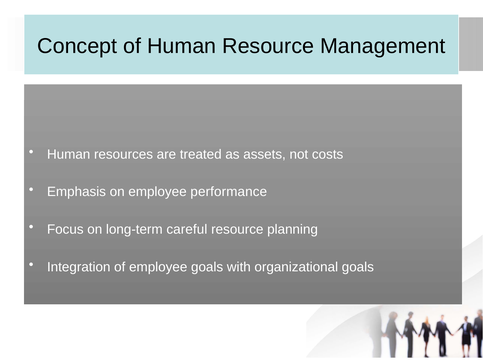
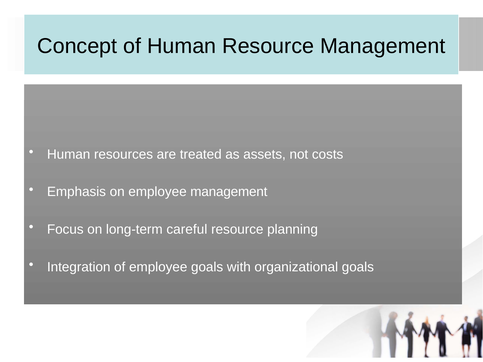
employee performance: performance -> management
